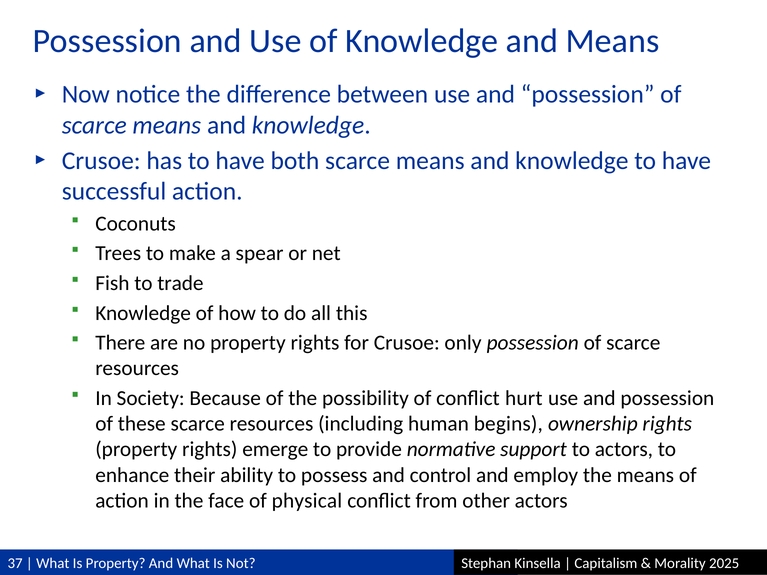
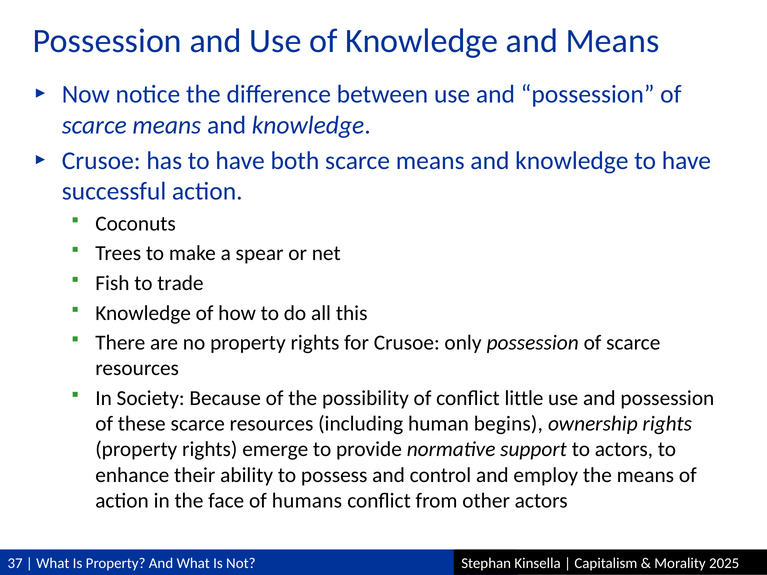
hurt: hurt -> little
physical: physical -> humans
